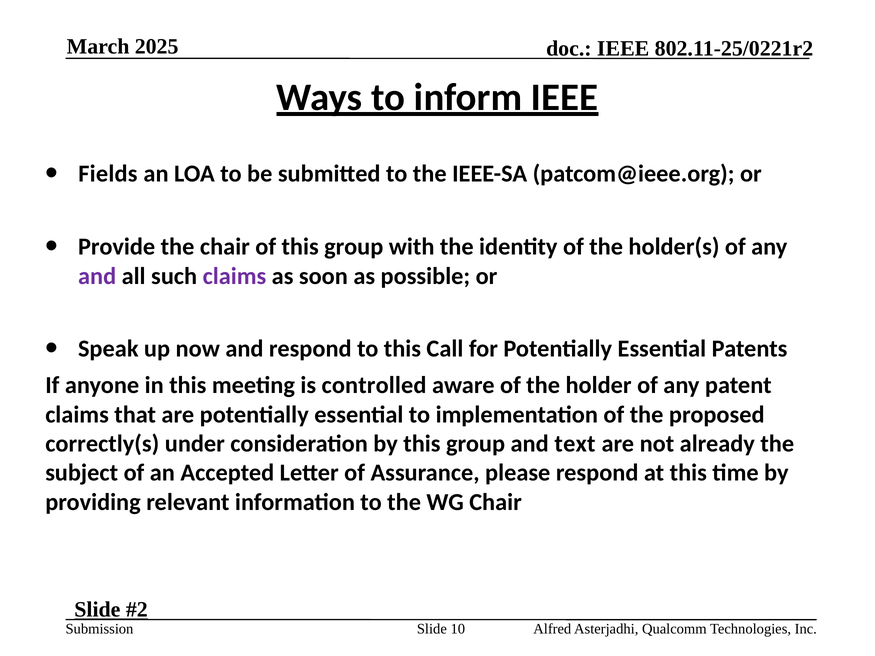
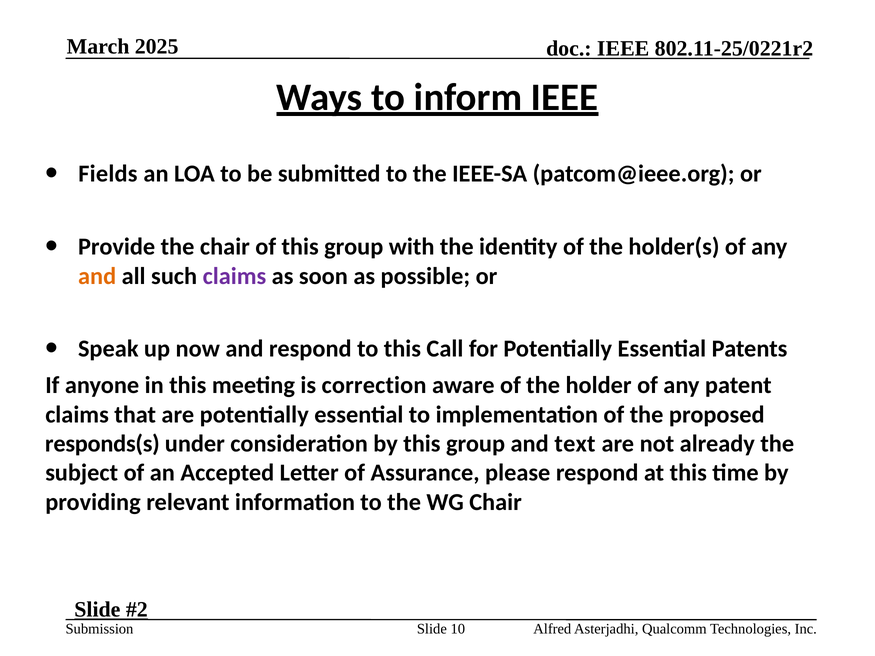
and at (97, 276) colour: purple -> orange
controlled: controlled -> correction
correctly(s: correctly(s -> responds(s
